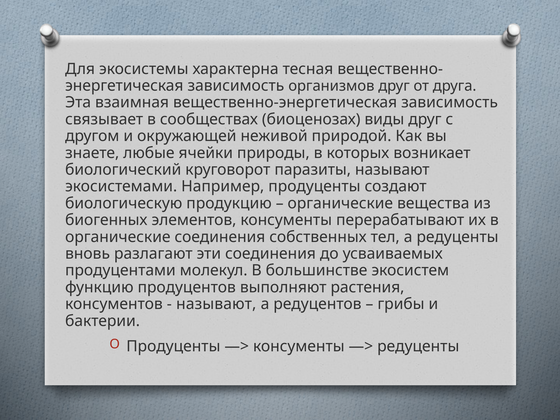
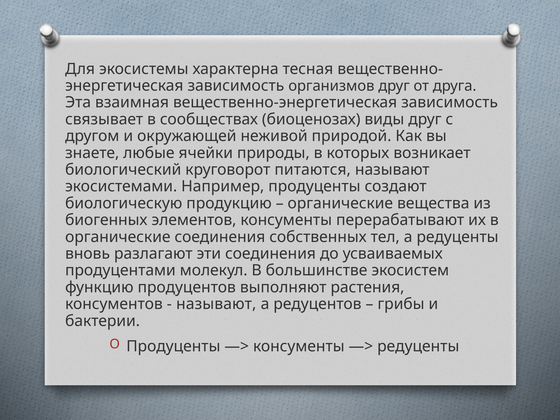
паразиты: паразиты -> питаются
